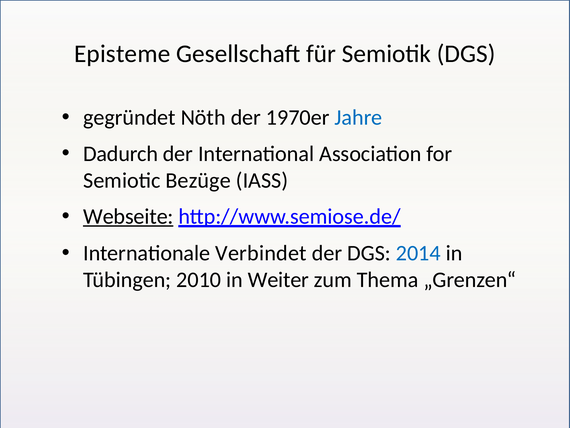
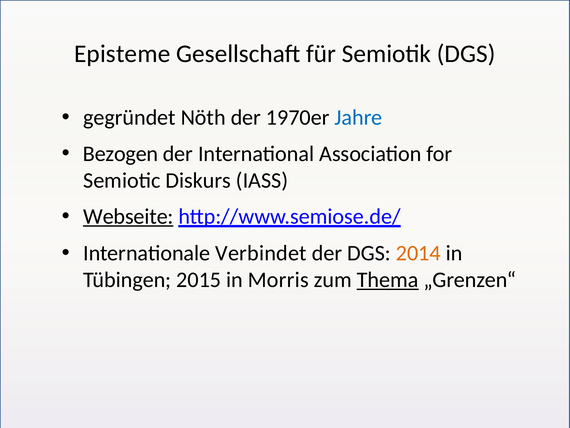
Dadurch: Dadurch -> Bezogen
Bezüge: Bezüge -> Diskurs
2014 colour: blue -> orange
2010: 2010 -> 2015
Weiter: Weiter -> Morris
Thema underline: none -> present
